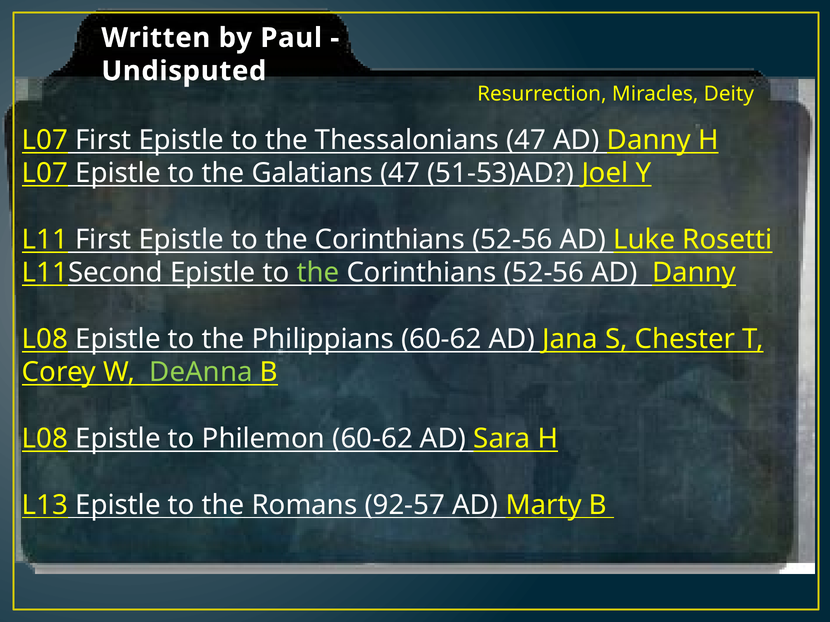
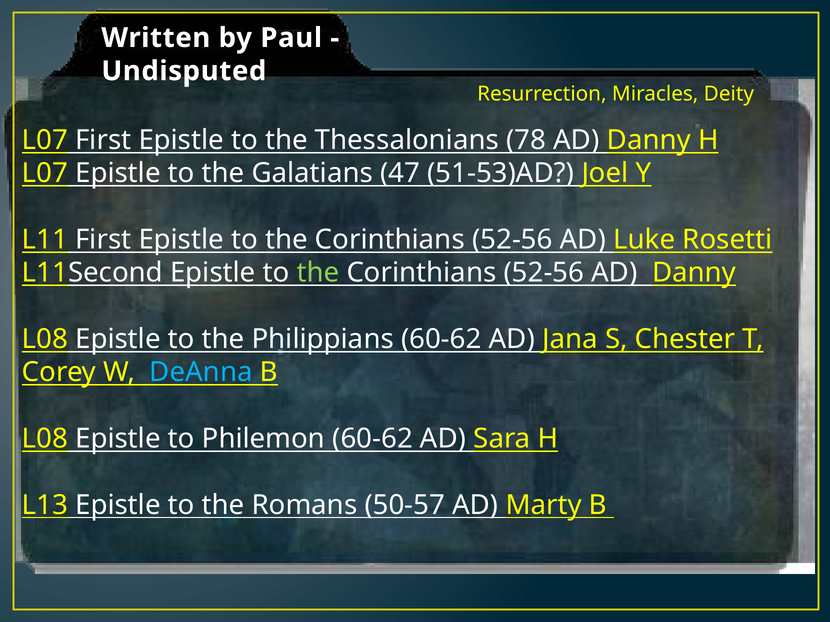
Thessalonians 47: 47 -> 78
DeAnna colour: light green -> light blue
92-57: 92-57 -> 50-57
